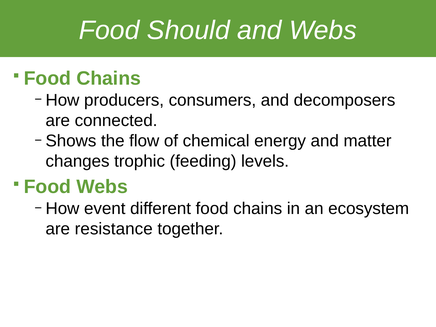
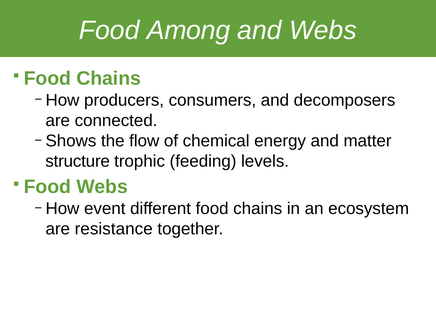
Should: Should -> Among
changes: changes -> structure
